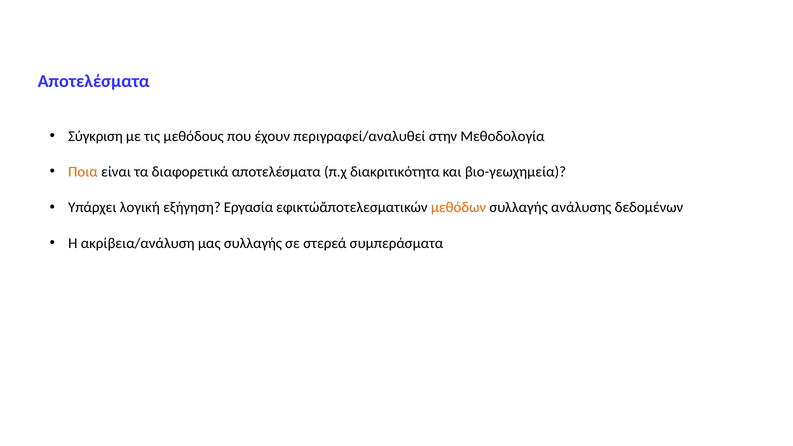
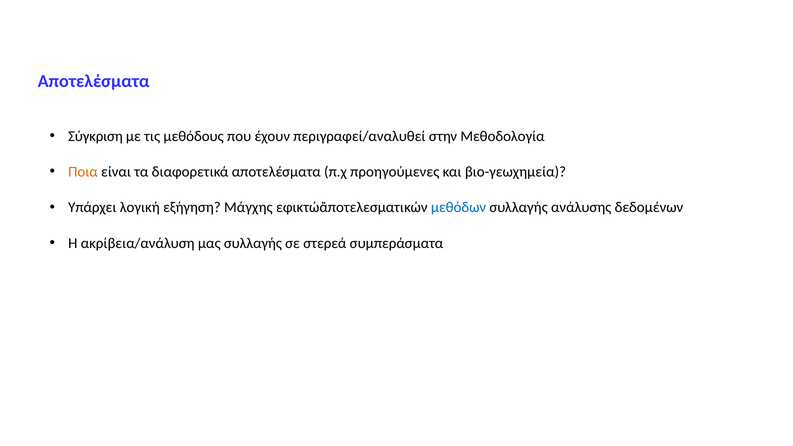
διακριτικότητα: διακριτικότητα -> προηγούμενες
Εργασία: Εργασία -> Μάγχης
μεθόδων colour: orange -> blue
